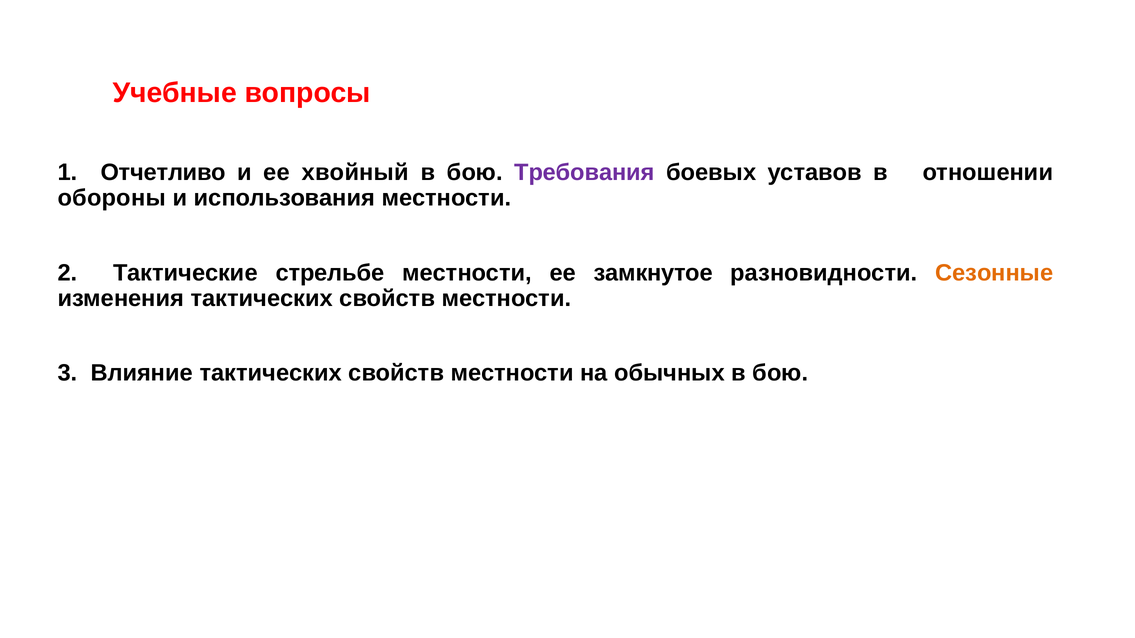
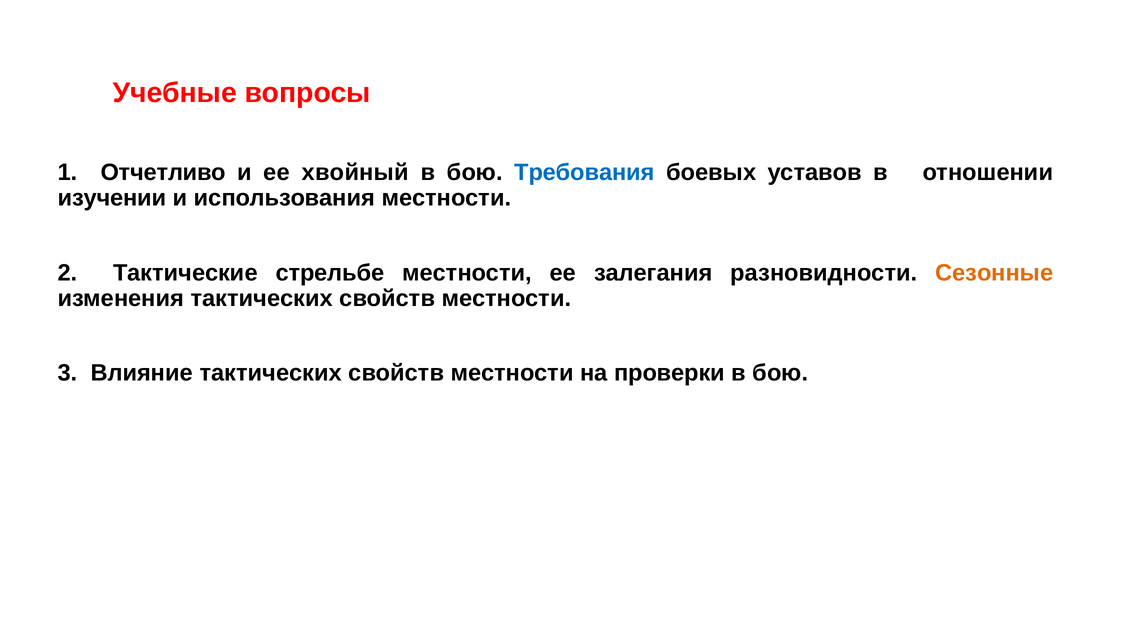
Требования colour: purple -> blue
обороны: обороны -> изучении
замкнутое: замкнутое -> залегания
обычных: обычных -> проверки
